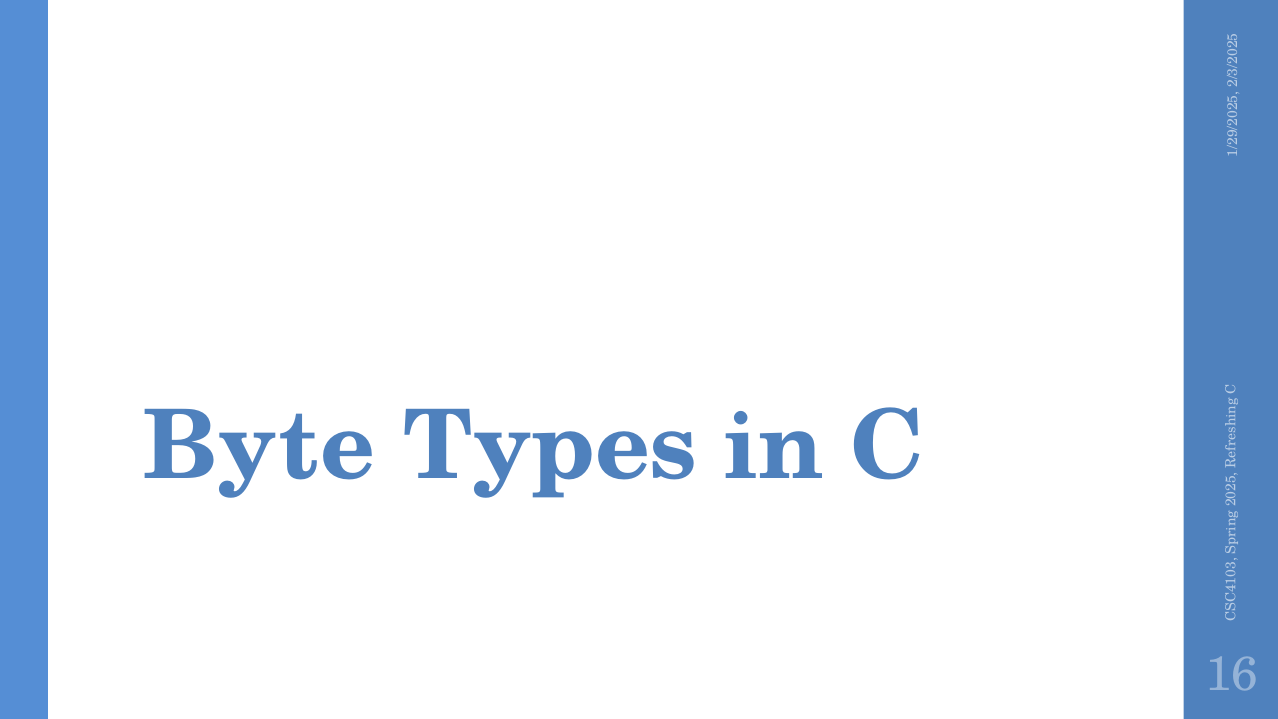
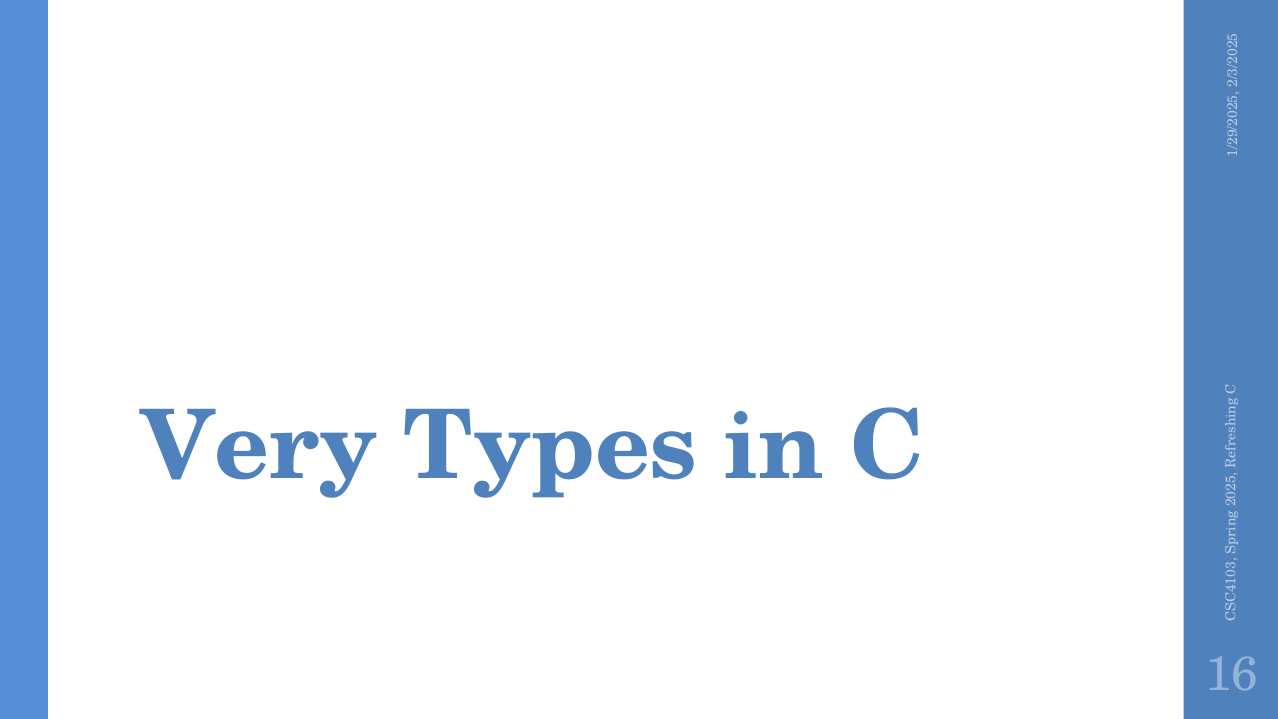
Byte: Byte -> Very
